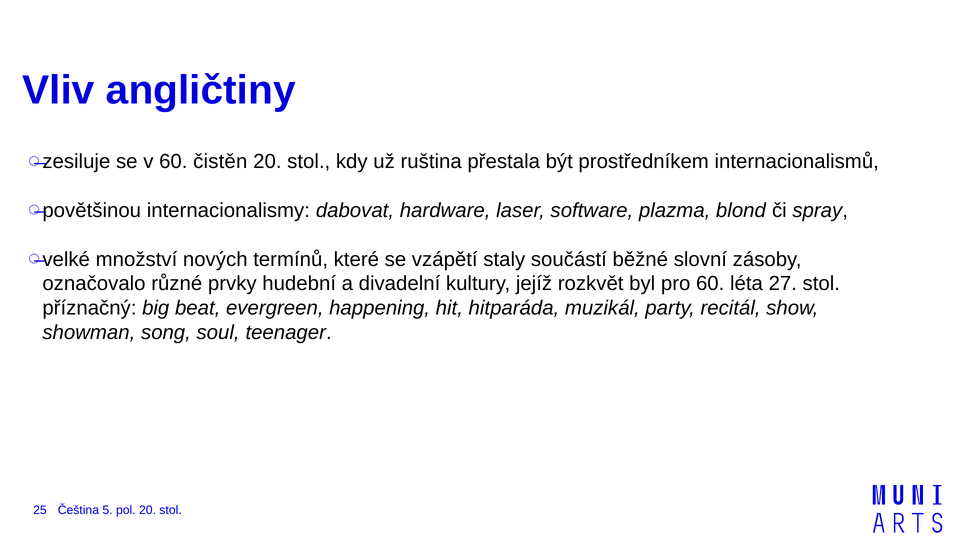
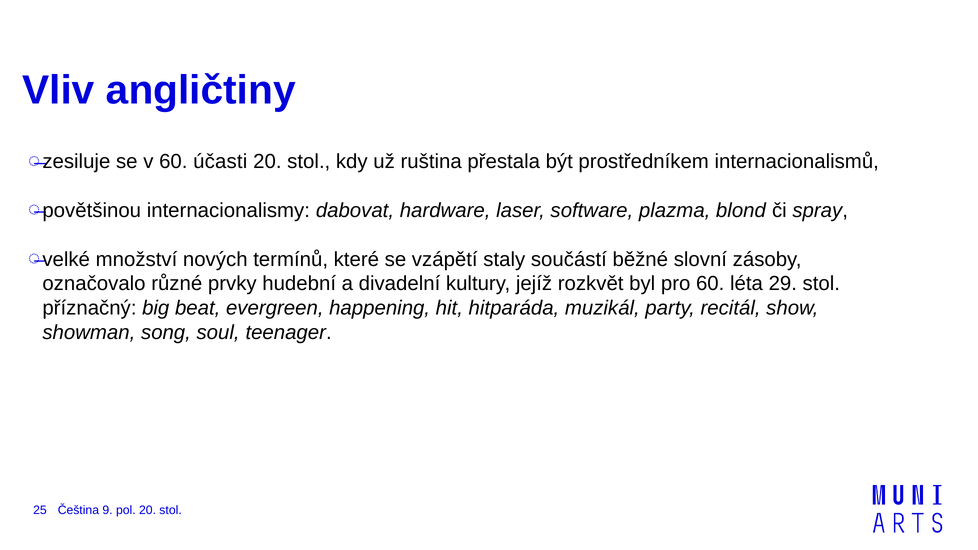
čistěn: čistěn -> účasti
27: 27 -> 29
5: 5 -> 9
